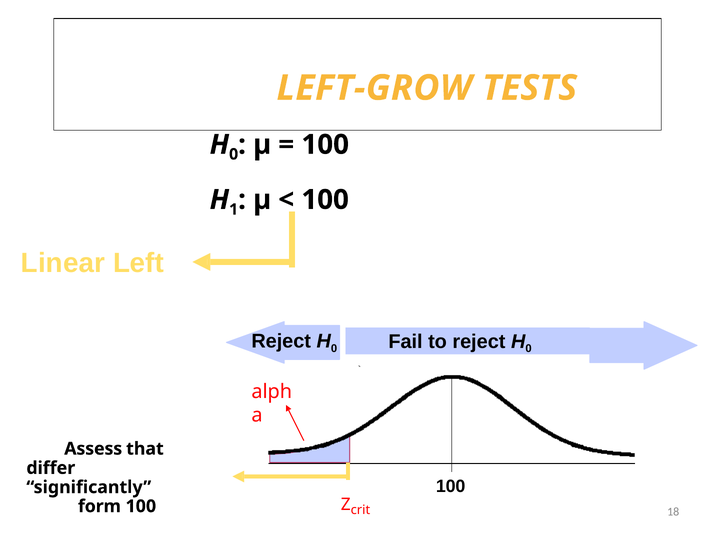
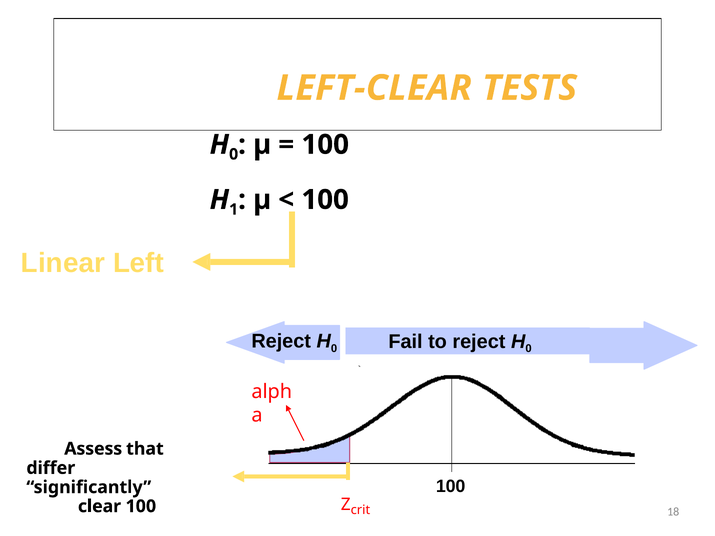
LEFT-GROW: LEFT-GROW -> LEFT-CLEAR
form: form -> clear
